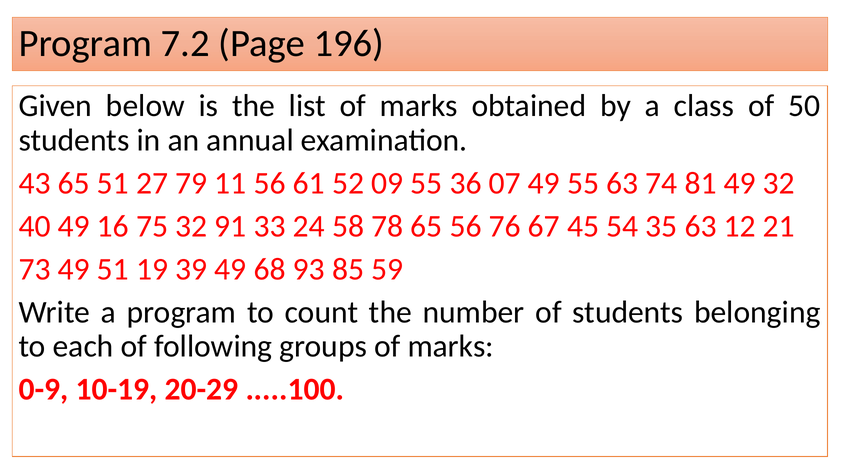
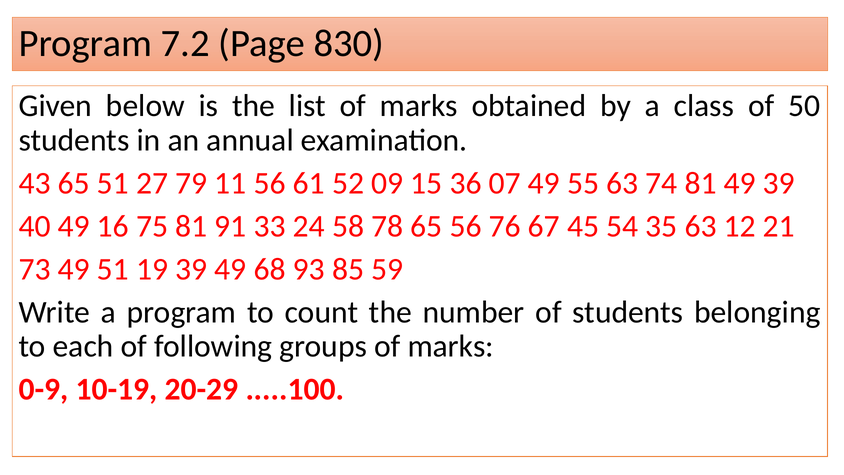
196: 196 -> 830
09 55: 55 -> 15
49 32: 32 -> 39
75 32: 32 -> 81
